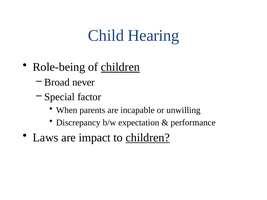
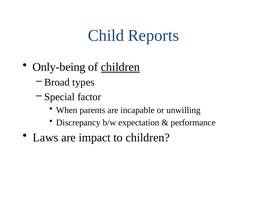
Hearing: Hearing -> Reports
Role-being: Role-being -> Only-being
never: never -> types
children at (148, 138) underline: present -> none
